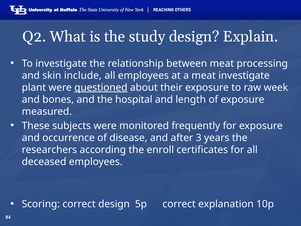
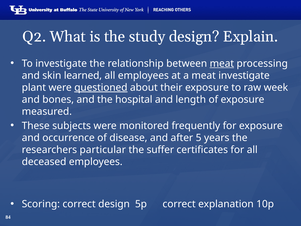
meat at (222, 63) underline: none -> present
include: include -> learned
3: 3 -> 5
according: according -> particular
enroll: enroll -> suffer
